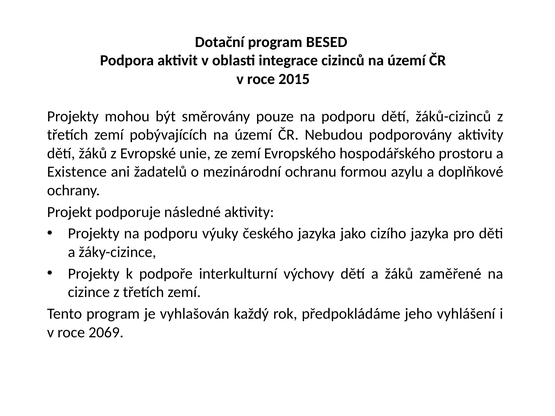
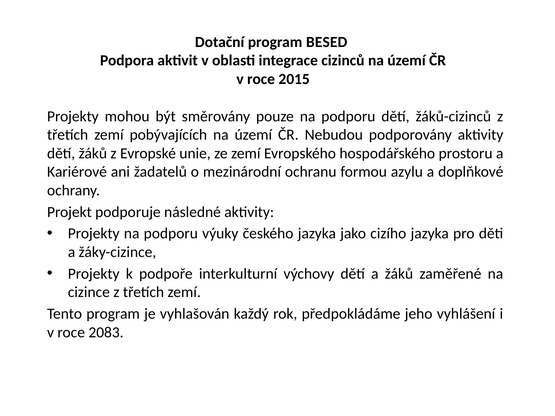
Existence: Existence -> Kariérové
2069: 2069 -> 2083
